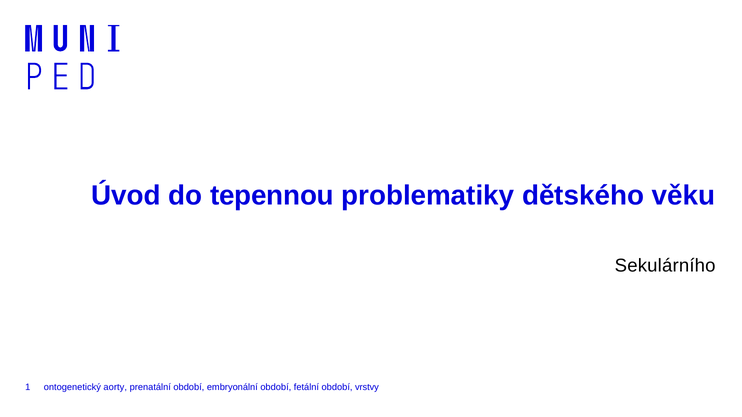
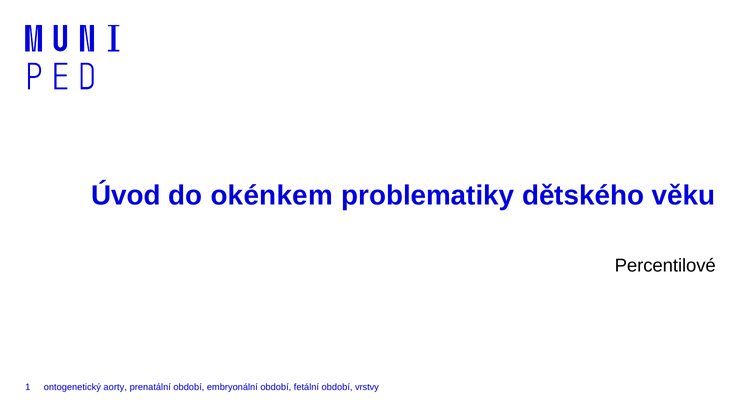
tepennou: tepennou -> okénkem
Sekulárního: Sekulárního -> Percentilové
